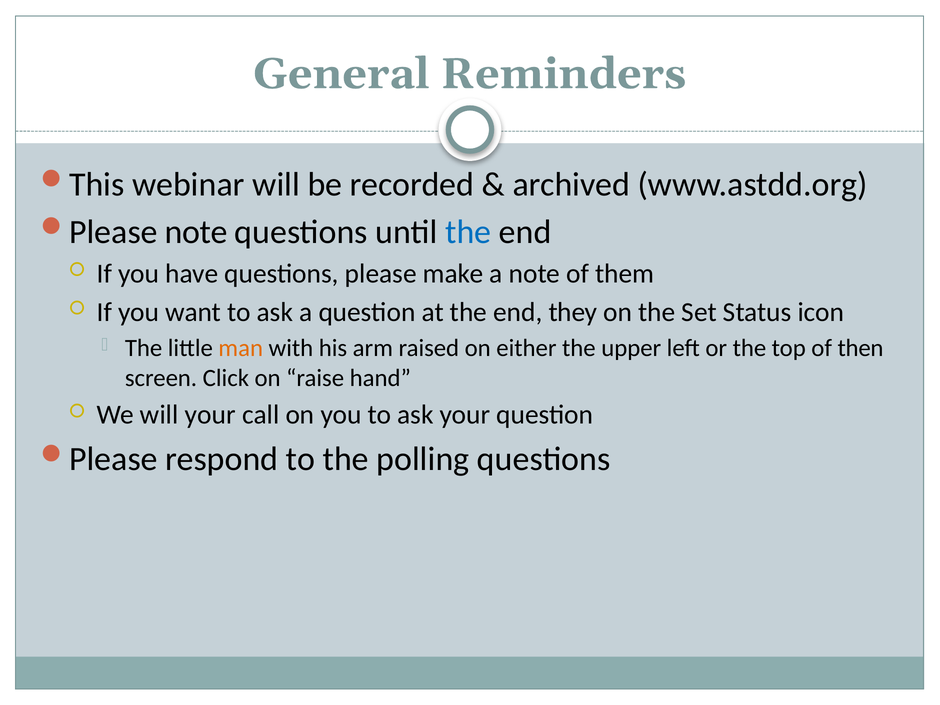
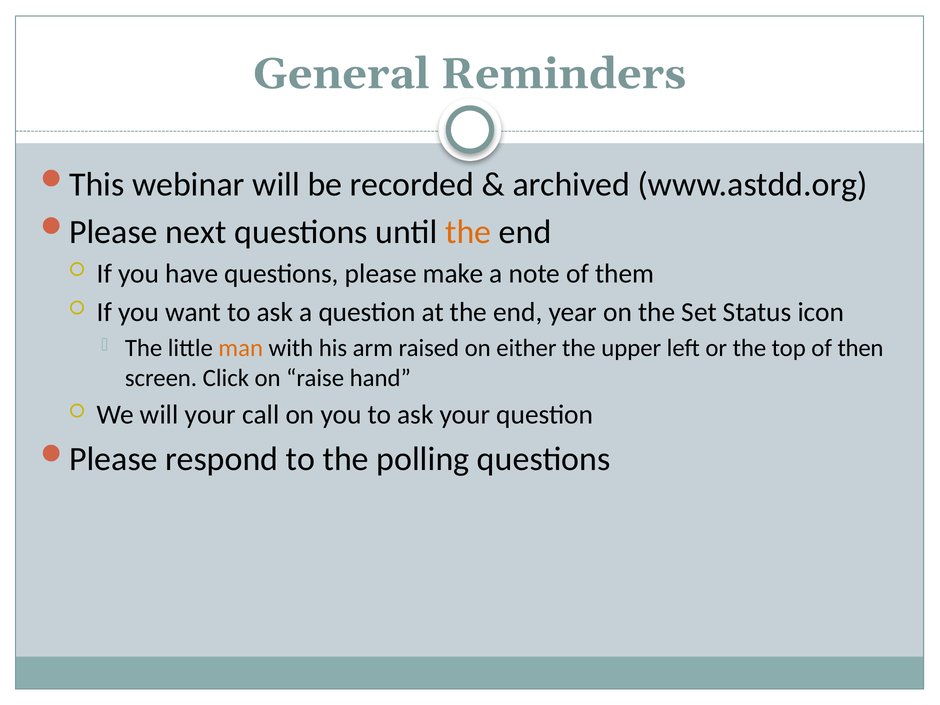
note at (196, 232): note -> next
the at (468, 232) colour: blue -> orange
they: they -> year
